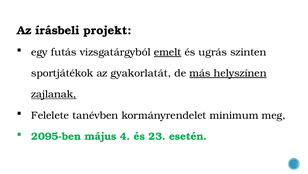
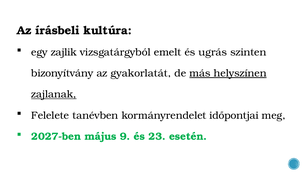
projekt: projekt -> kultúra
futás: futás -> zajlik
emelt underline: present -> none
sportjátékok: sportjátékok -> bizonyítvány
minimum: minimum -> időpontjai
2095-ben: 2095-ben -> 2027-ben
4: 4 -> 9
